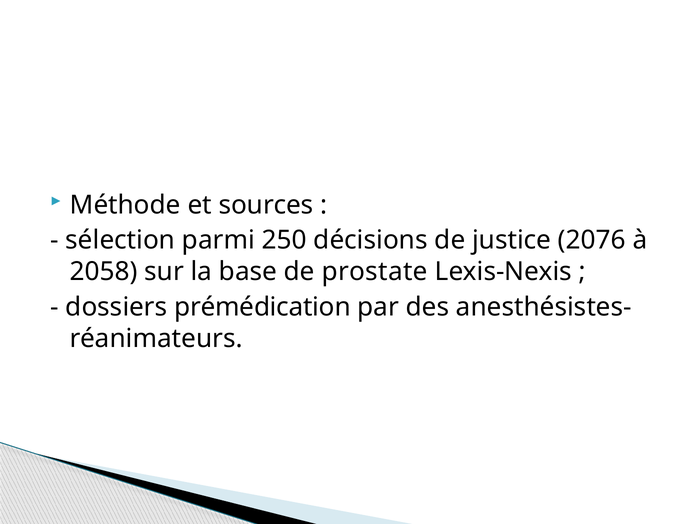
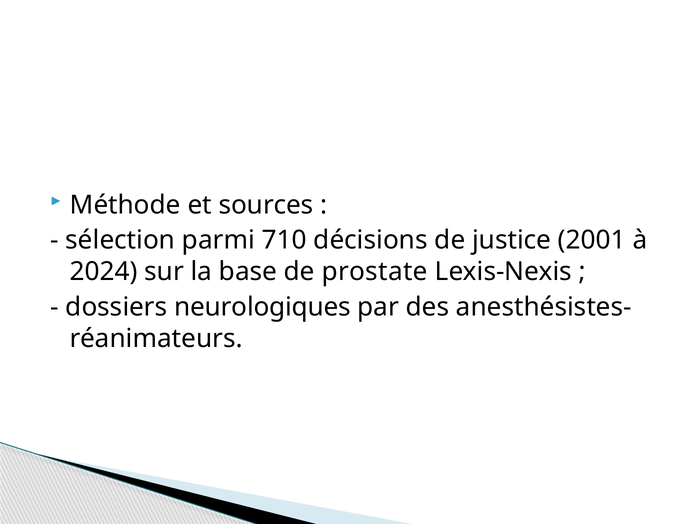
250: 250 -> 710
2076: 2076 -> 2001
2058: 2058 -> 2024
prémédication: prémédication -> neurologiques
